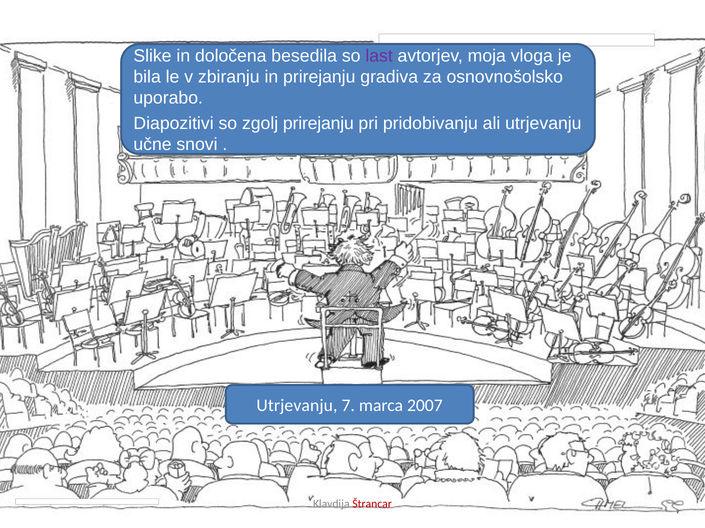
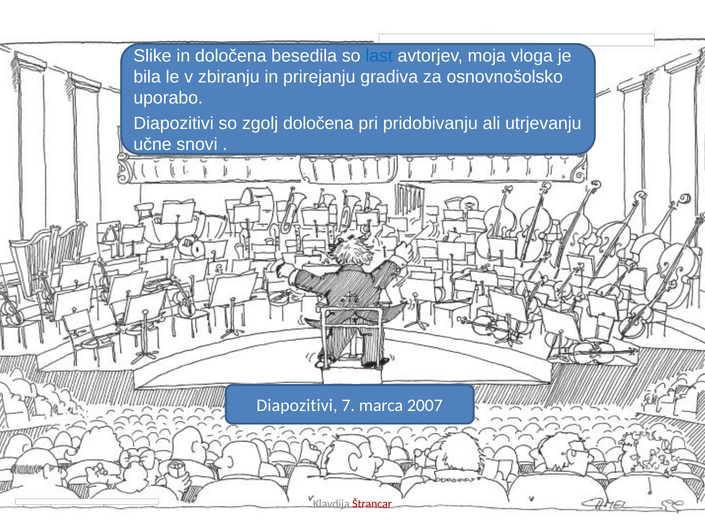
last colour: purple -> blue
zgolj prirejanju: prirejanju -> določena
Utrjevanju at (297, 406): Utrjevanju -> Diapozitivi
